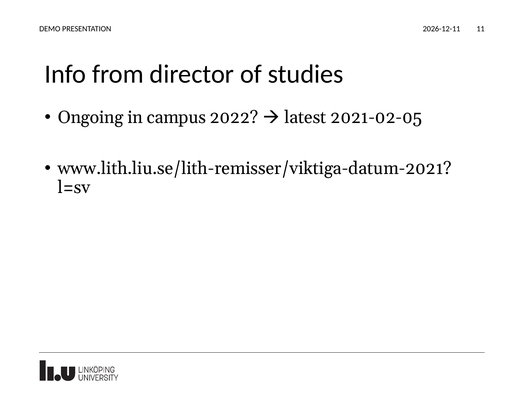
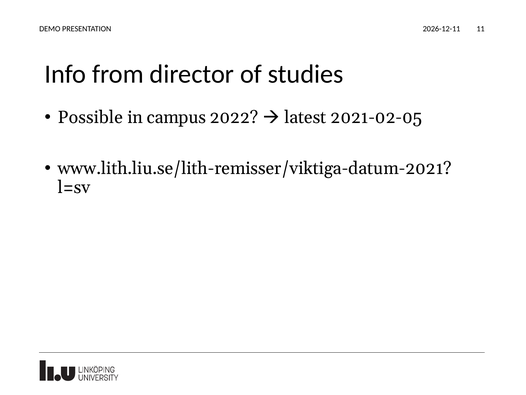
Ongoing: Ongoing -> Possible
